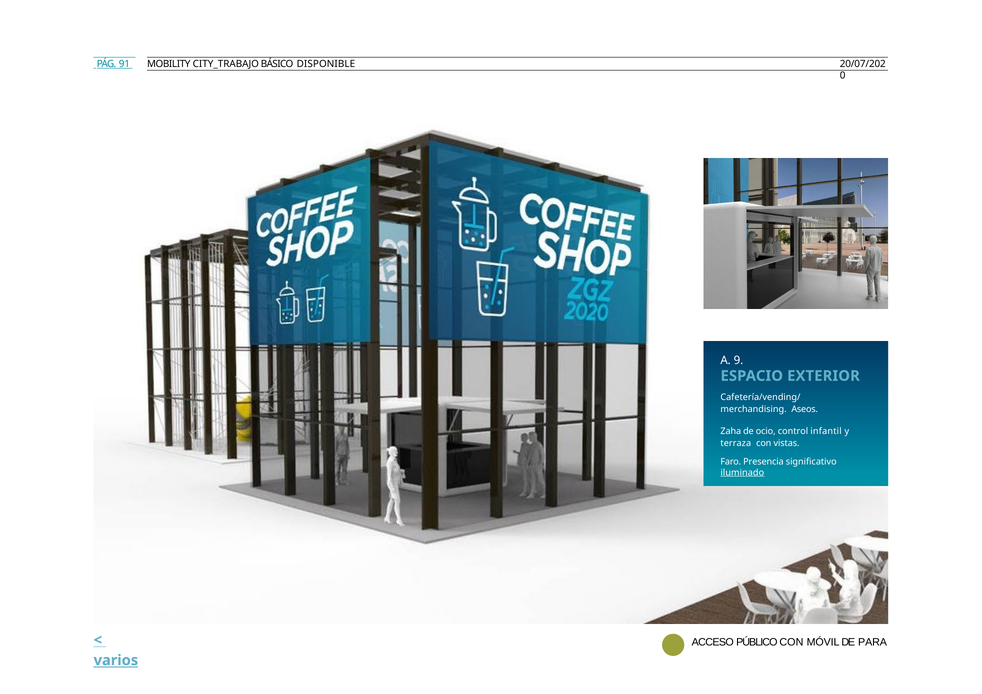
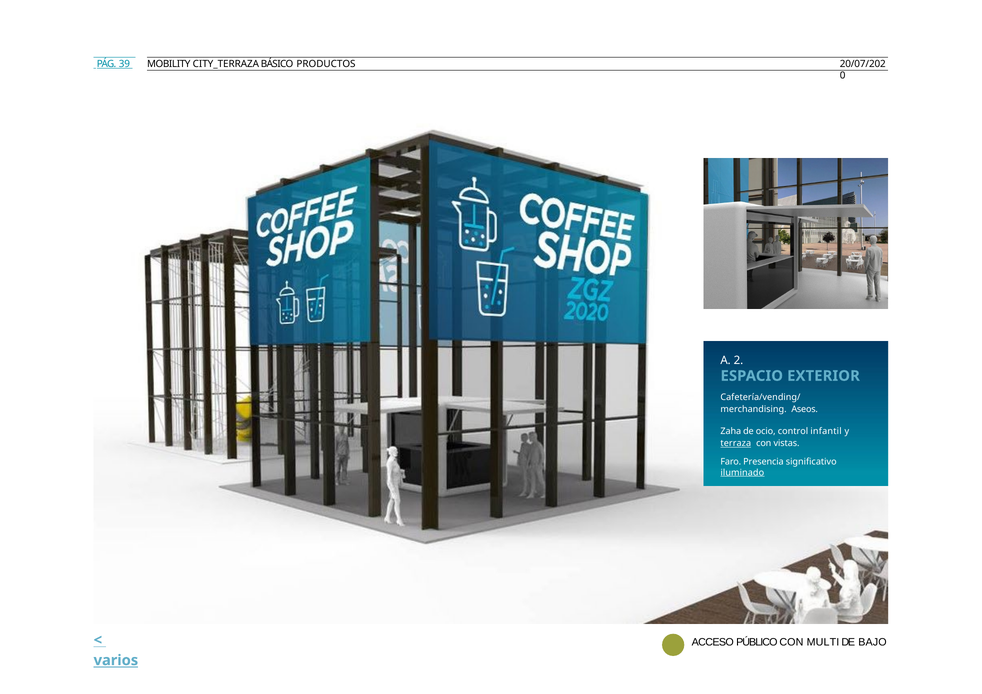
91: 91 -> 39
CITY_TRABAJO: CITY_TRABAJO -> CITY_TERRAZA
DISPONIBLE: DISPONIBLE -> PRODUCTOS
9: 9 -> 2
terraza underline: none -> present
MÓVIL: MÓVIL -> MULTI
PARA: PARA -> BAJO
